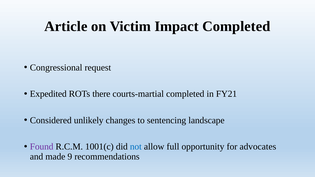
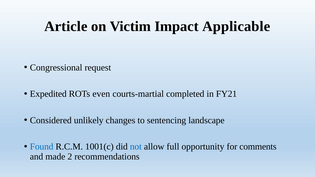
Impact Completed: Completed -> Applicable
there: there -> even
Found colour: purple -> blue
advocates: advocates -> comments
9: 9 -> 2
